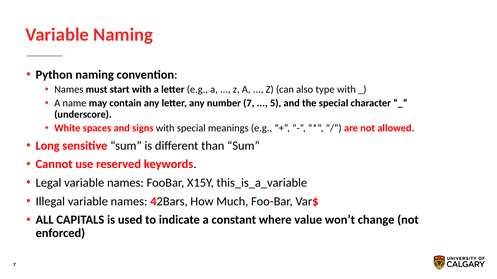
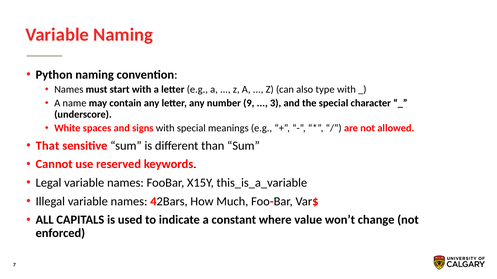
number 7: 7 -> 9
5: 5 -> 3
Long: Long -> That
